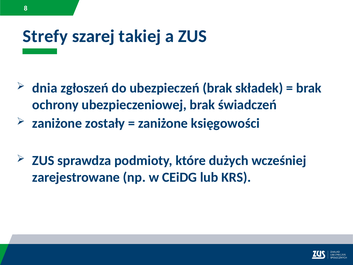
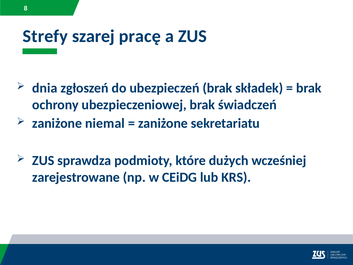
takiej: takiej -> pracę
zostały: zostały -> niemal
księgowości: księgowości -> sekretariatu
